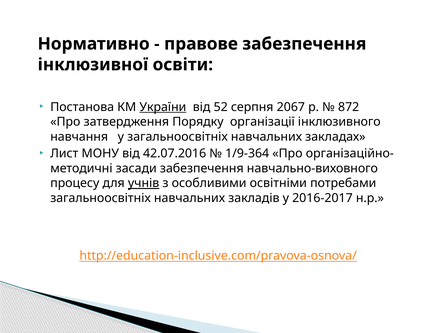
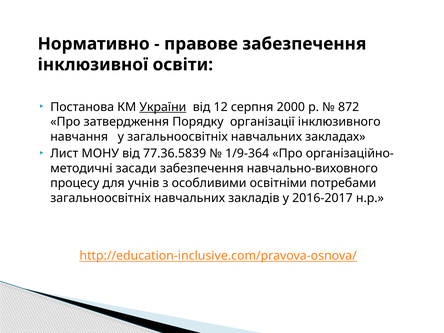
52: 52 -> 12
2067: 2067 -> 2000
42.07.2016: 42.07.2016 -> 77.36.5839
учнів underline: present -> none
